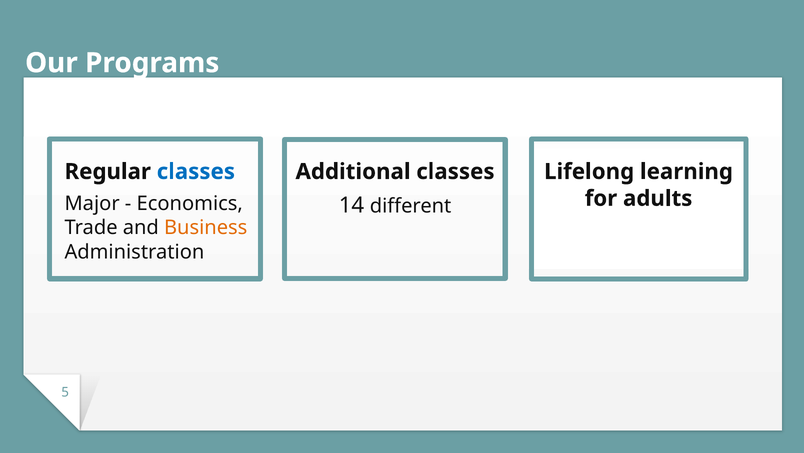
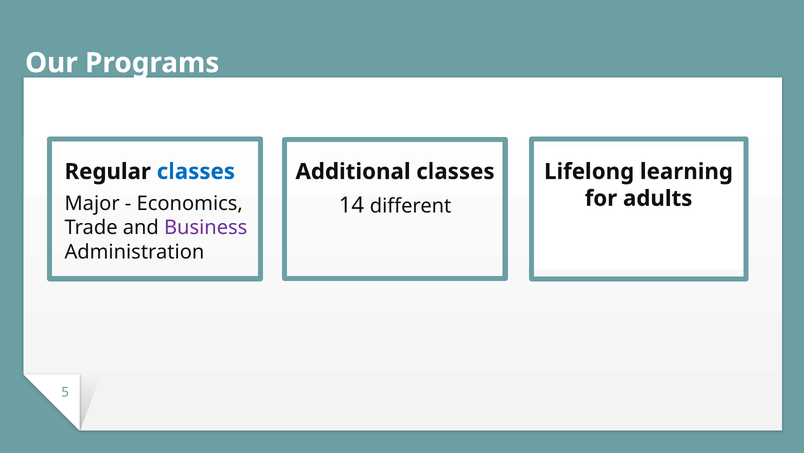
Business colour: orange -> purple
